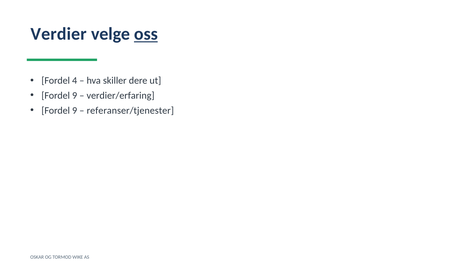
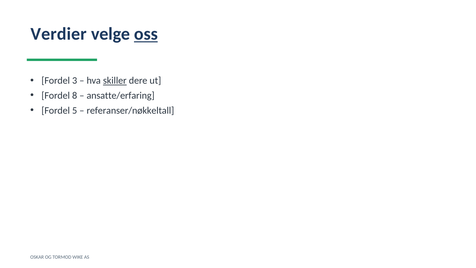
4: 4 -> 3
skiller underline: none -> present
9 at (75, 96): 9 -> 8
verdier/erfaring: verdier/erfaring -> ansatte/erfaring
9 at (75, 110): 9 -> 5
referanser/tjenester: referanser/tjenester -> referanser/nøkkeltall
